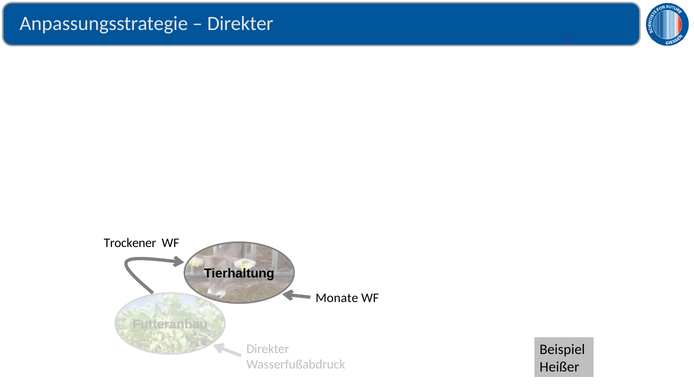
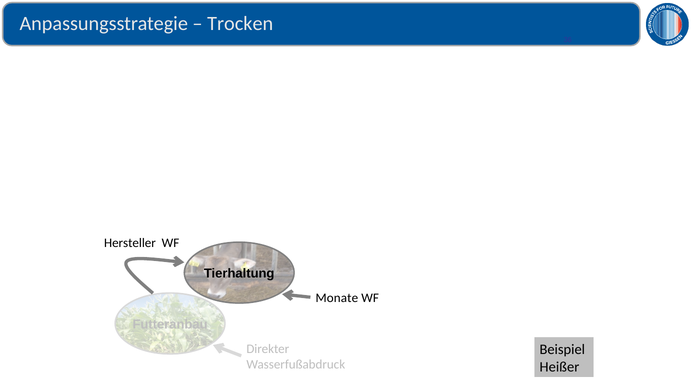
Direkter at (240, 24): Direkter -> Trocken
Trockener: Trockener -> Hersteller
